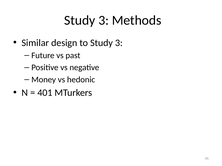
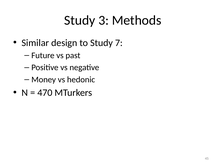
to Study 3: 3 -> 7
401: 401 -> 470
